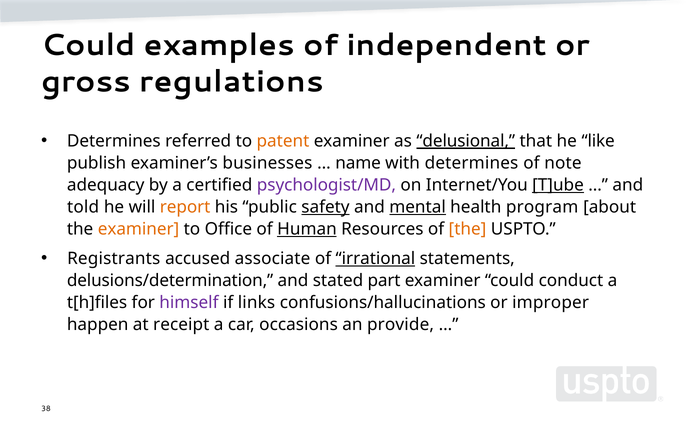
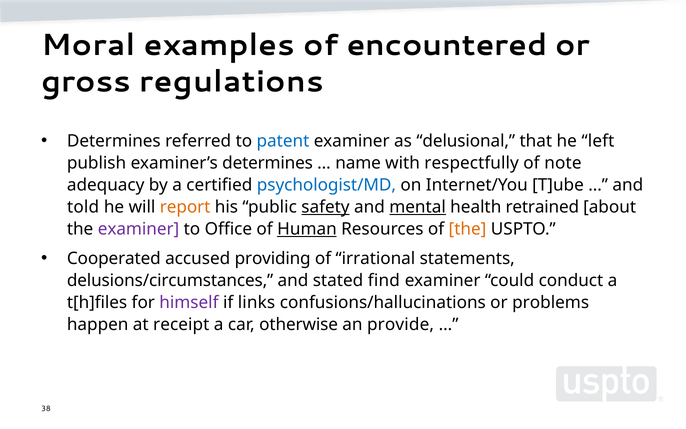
Could at (88, 45): Could -> Moral
independent: independent -> encountered
patent colour: orange -> blue
delusional underline: present -> none
like: like -> left
examiner’s businesses: businesses -> determines
with determines: determines -> respectfully
psychologist/MD colour: purple -> blue
T]ube underline: present -> none
program: program -> retrained
examiner at (138, 229) colour: orange -> purple
Registrants: Registrants -> Cooperated
associate: associate -> providing
irrational underline: present -> none
delusions/determination: delusions/determination -> delusions/circumstances
part: part -> find
improper: improper -> problems
occasions: occasions -> otherwise
